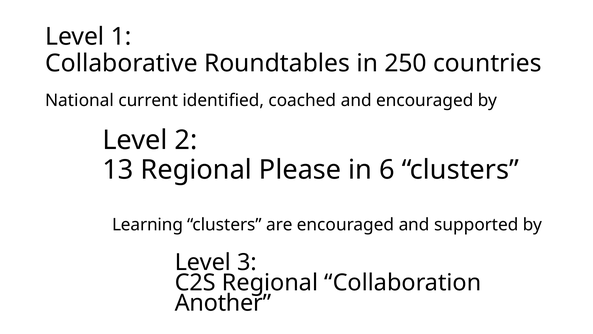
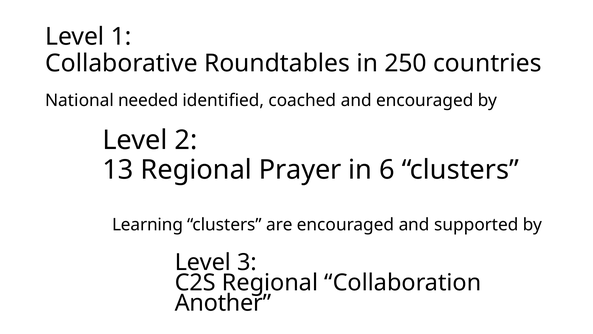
current: current -> needed
Please: Please -> Prayer
